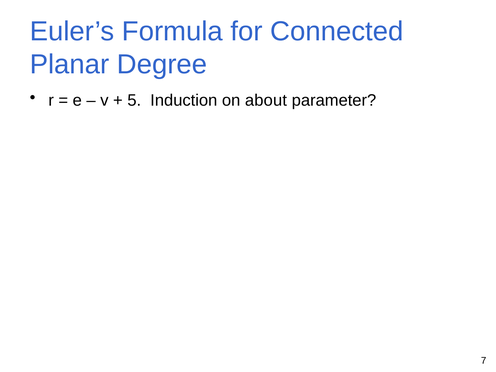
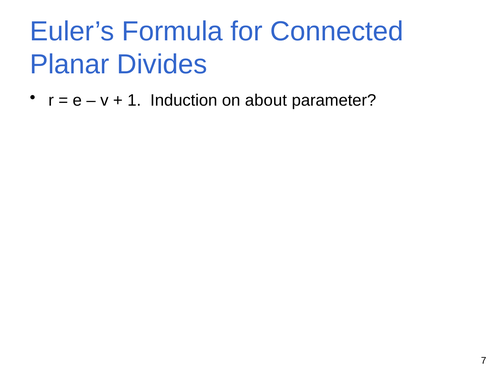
Degree: Degree -> Divides
5: 5 -> 1
